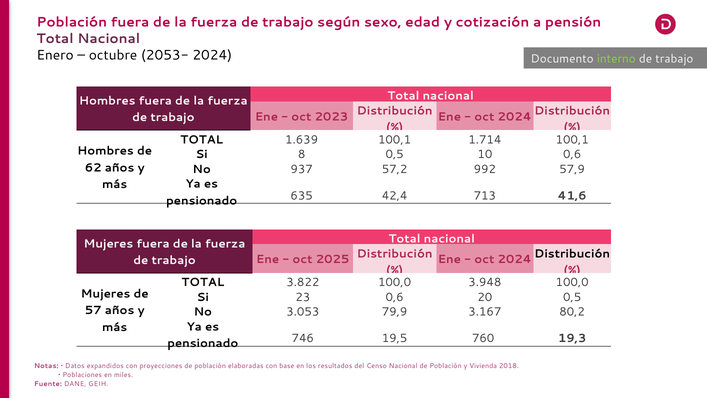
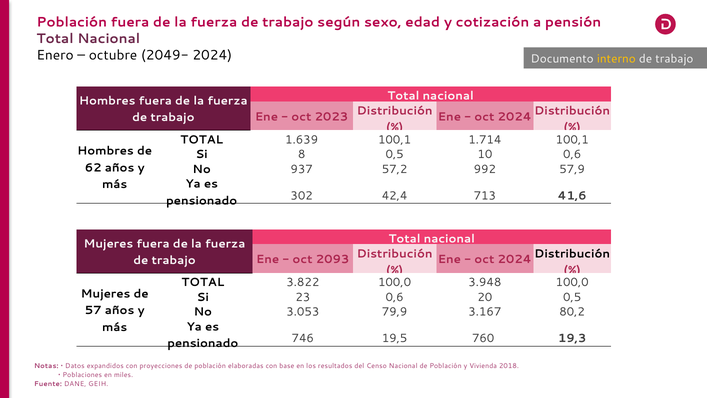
2053-: 2053- -> 2049-
interno colour: light green -> yellow
635: 635 -> 302
2025: 2025 -> 2093
